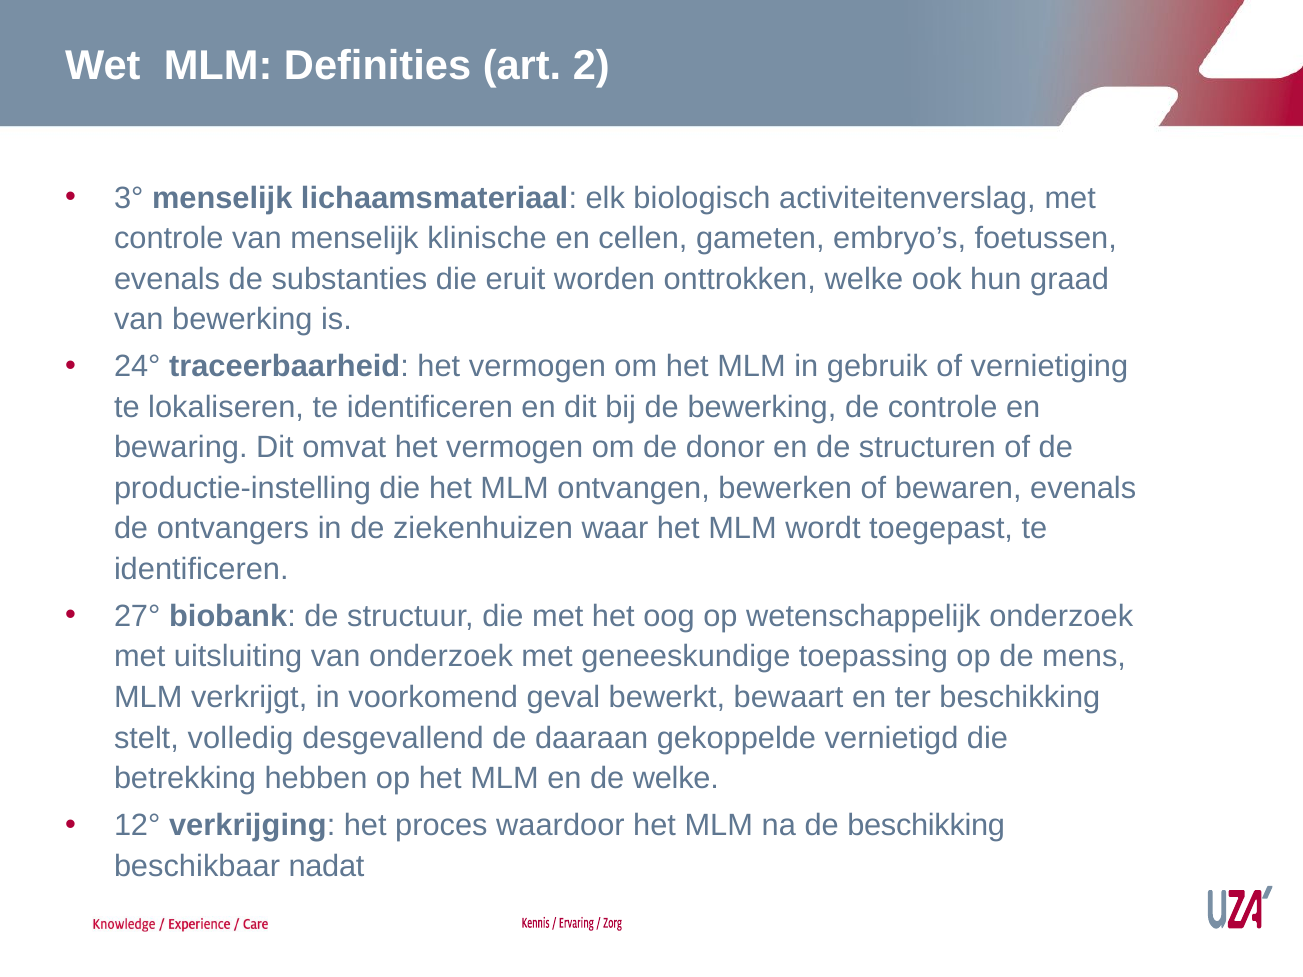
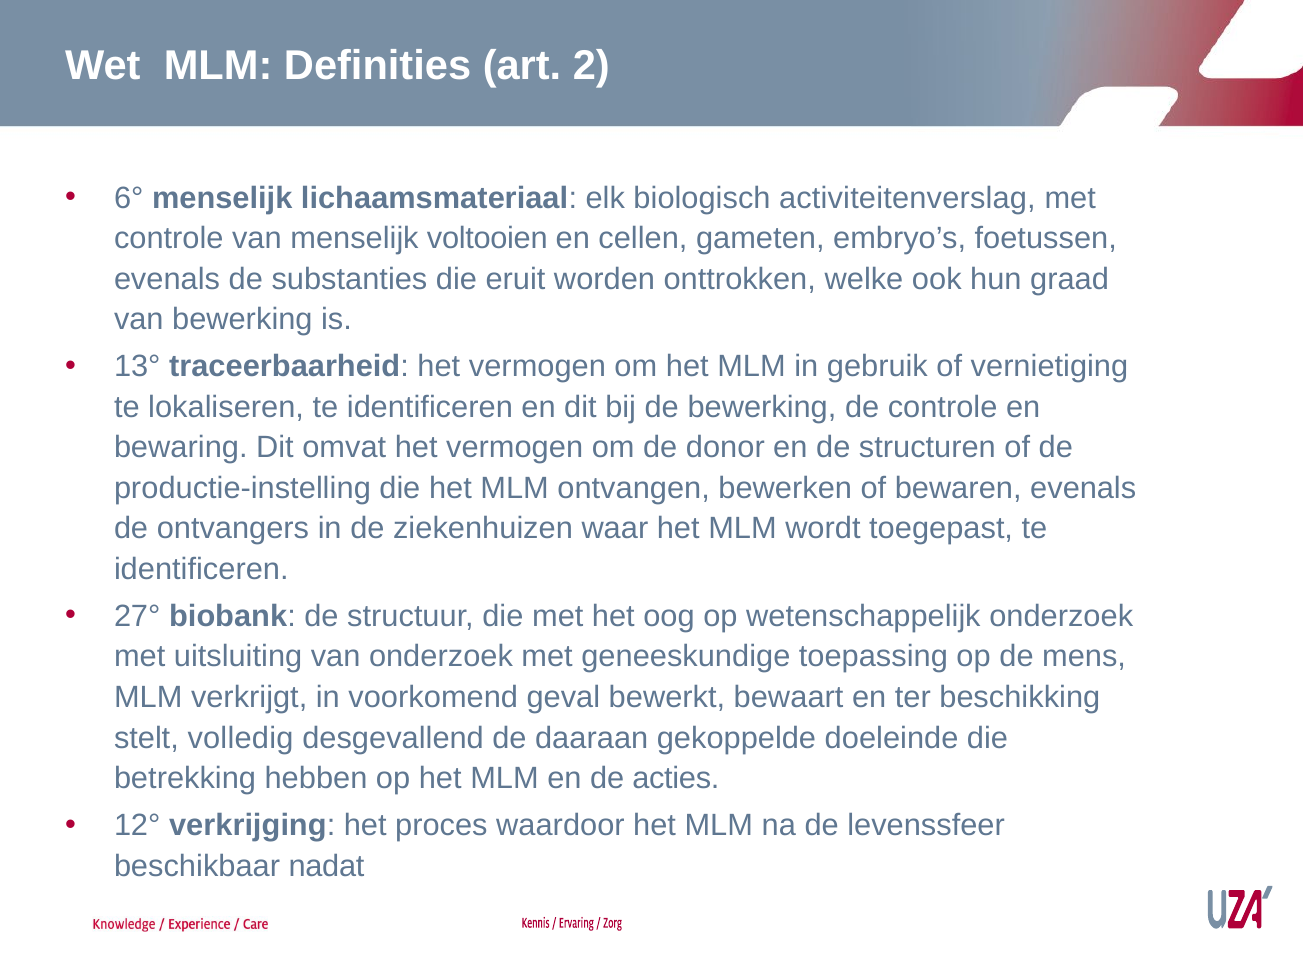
3°: 3° -> 6°
klinische: klinische -> voltooien
24°: 24° -> 13°
vernietigd: vernietigd -> doeleinde
de welke: welke -> acties
de beschikking: beschikking -> levenssfeer
